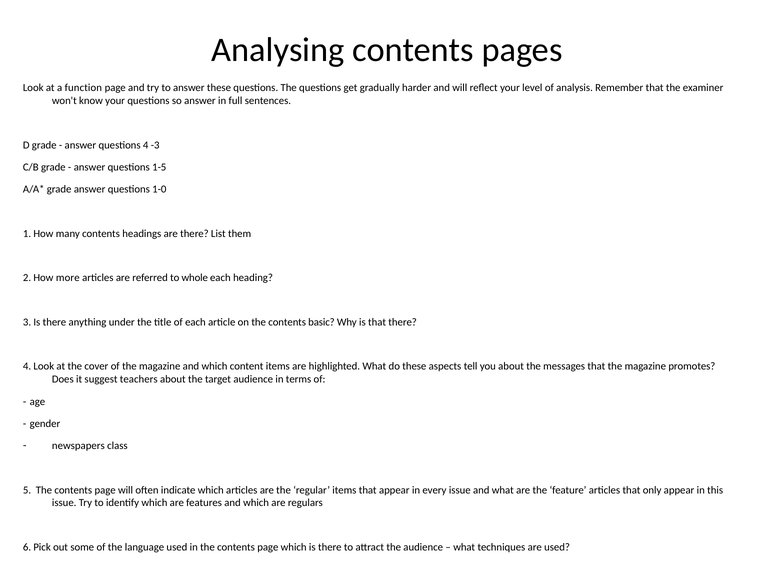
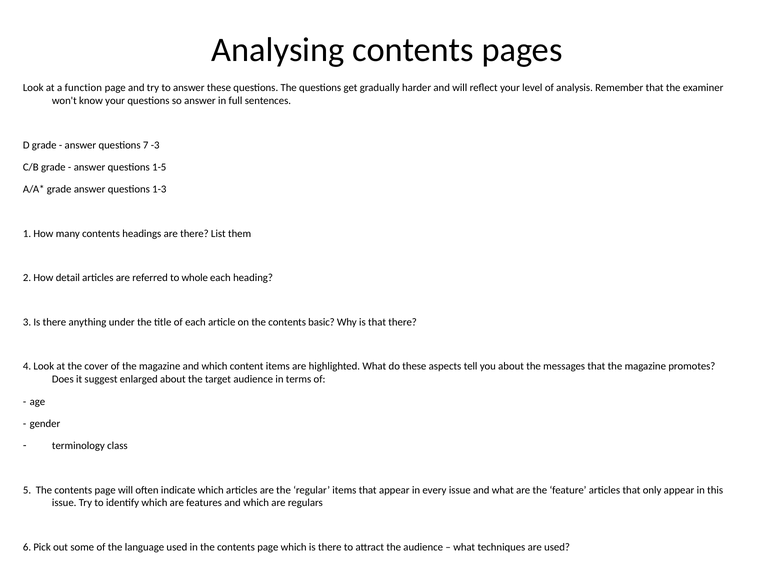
questions 4: 4 -> 7
1-0: 1-0 -> 1-3
more: more -> detail
teachers: teachers -> enlarged
newspapers: newspapers -> terminology
